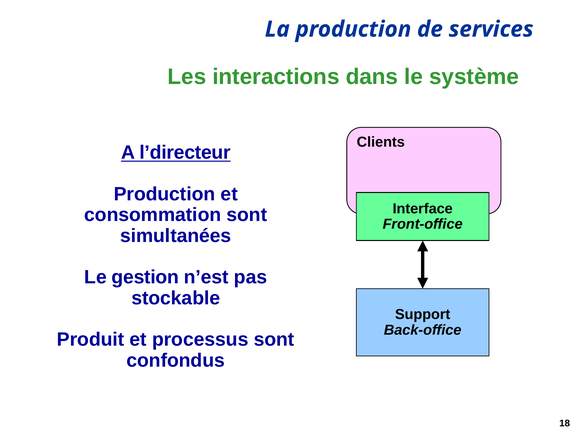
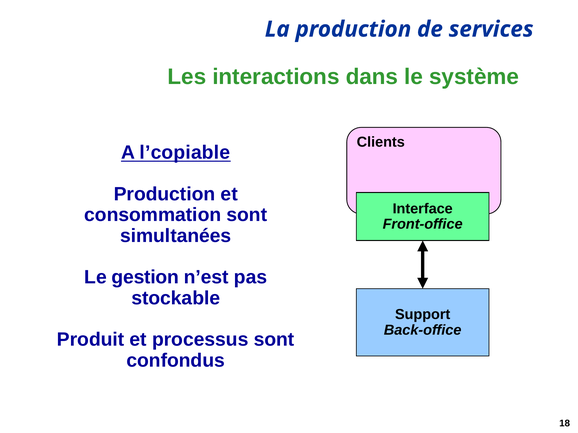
l’directeur: l’directeur -> l’copiable
